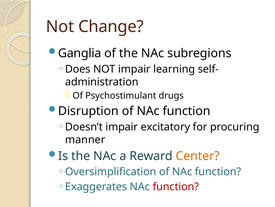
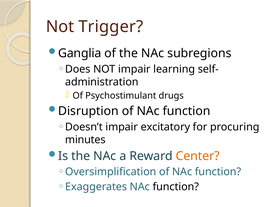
Change: Change -> Trigger
manner: manner -> minutes
function at (176, 186) colour: red -> black
